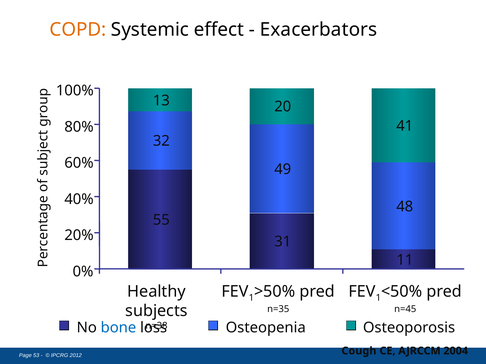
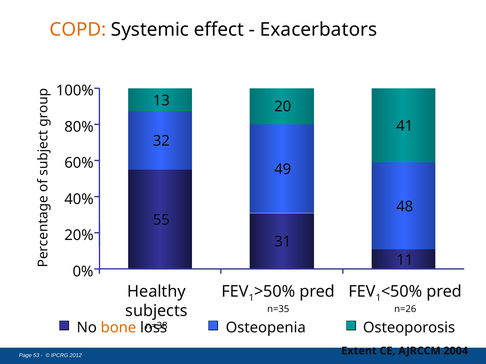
n=45: n=45 -> n=26
bone colour: blue -> orange
Cough: Cough -> Extent
